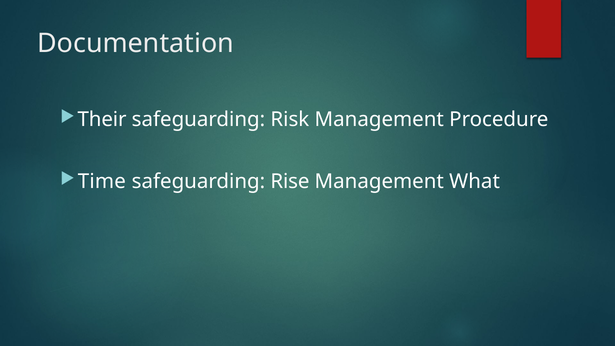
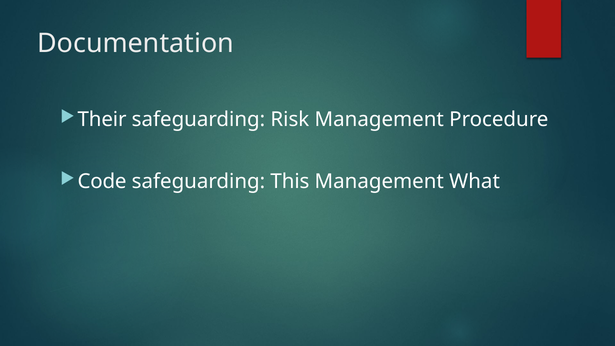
Time: Time -> Code
Rise: Rise -> This
